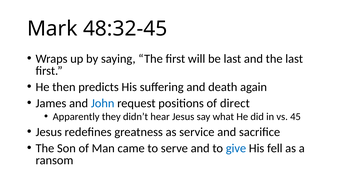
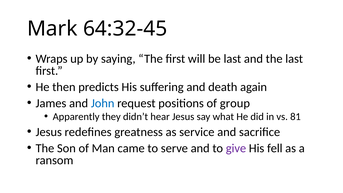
48:32-45: 48:32-45 -> 64:32-45
direct: direct -> group
45: 45 -> 81
give colour: blue -> purple
